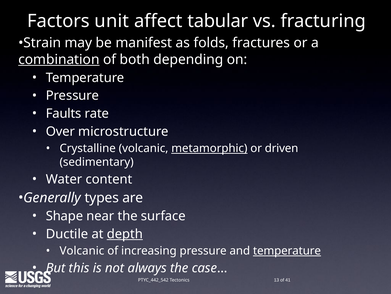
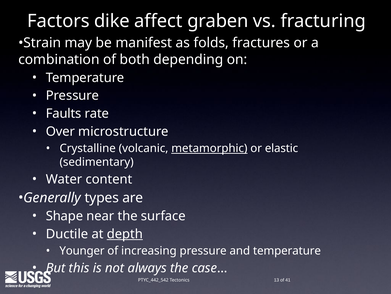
unit: unit -> dike
tabular: tabular -> graben
combination underline: present -> none
driven: driven -> elastic
Volcanic at (82, 250): Volcanic -> Younger
temperature at (287, 250) underline: present -> none
